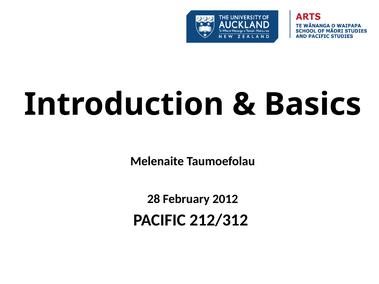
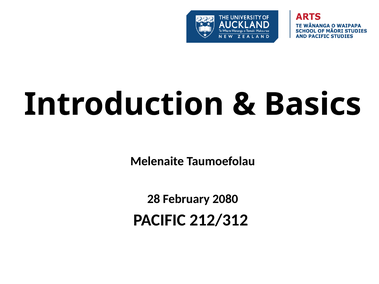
2012: 2012 -> 2080
